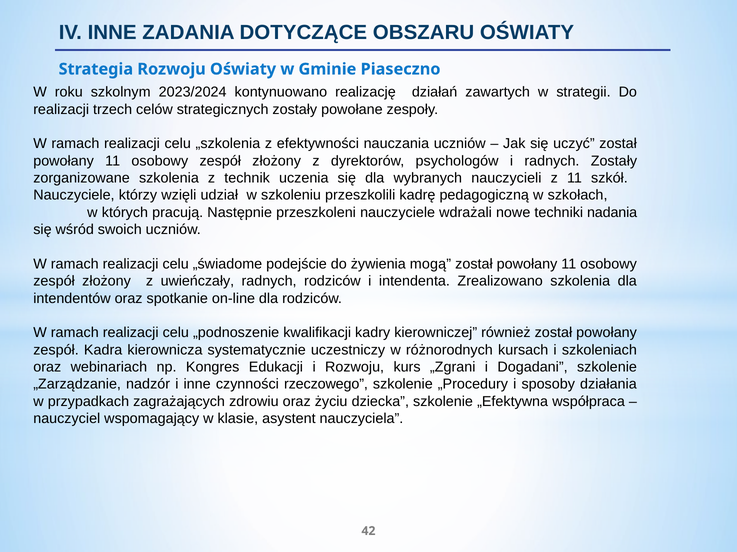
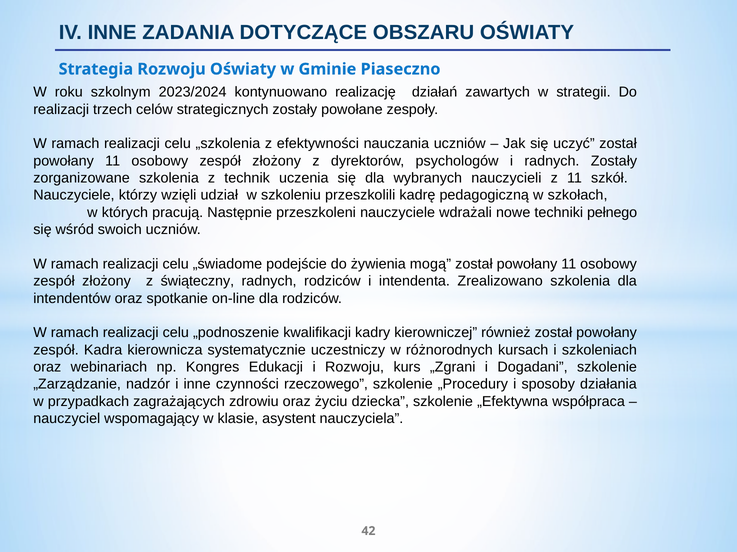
nadania: nadania -> pełnego
uwieńczały: uwieńczały -> świąteczny
